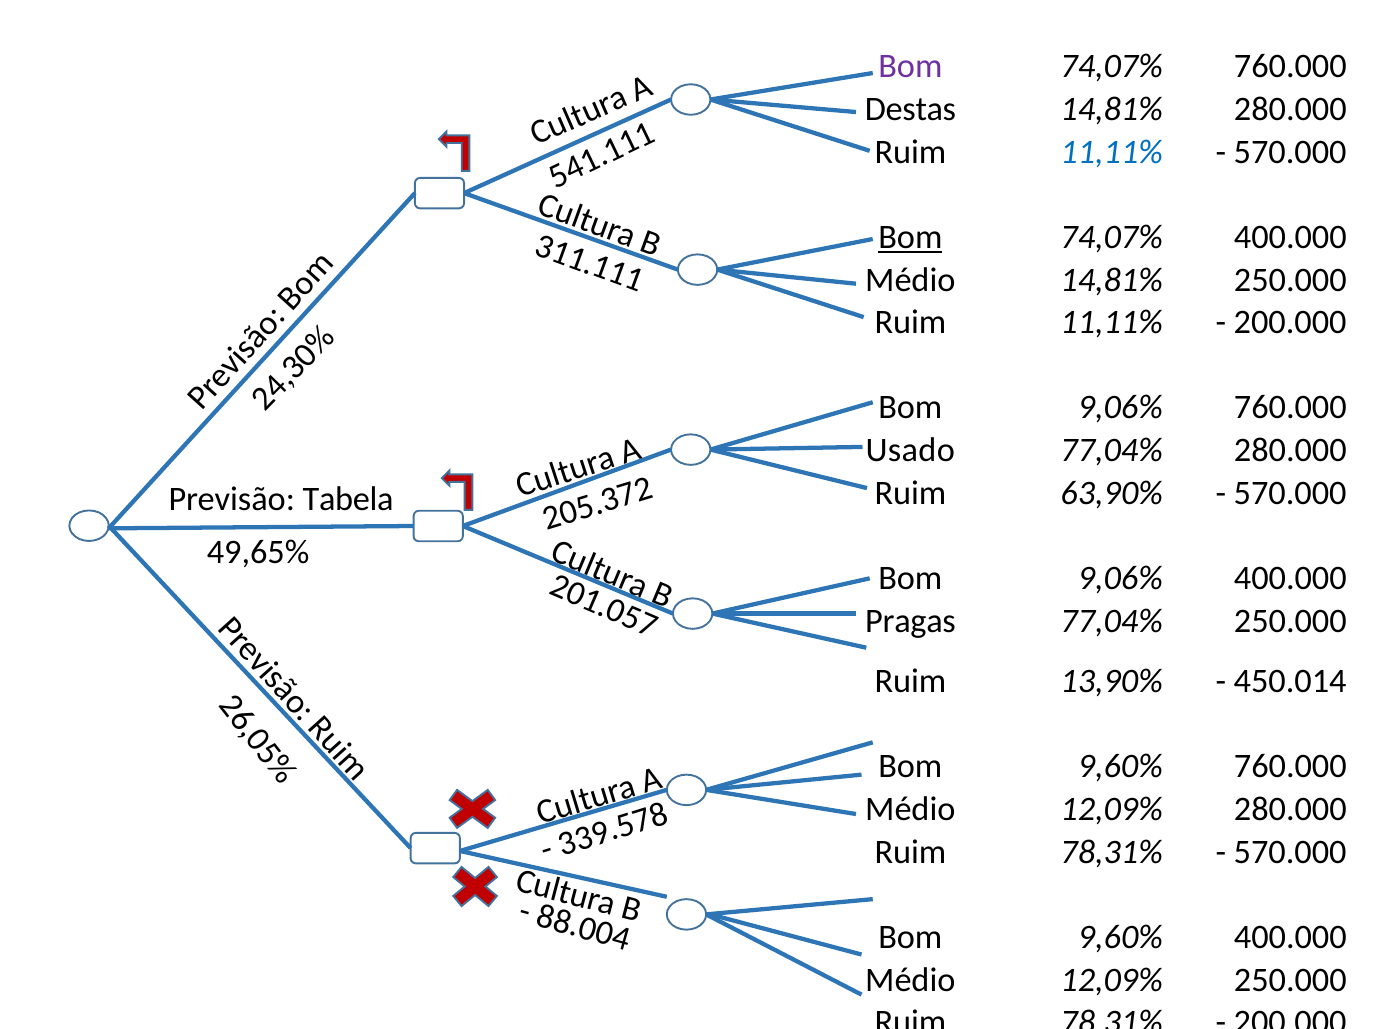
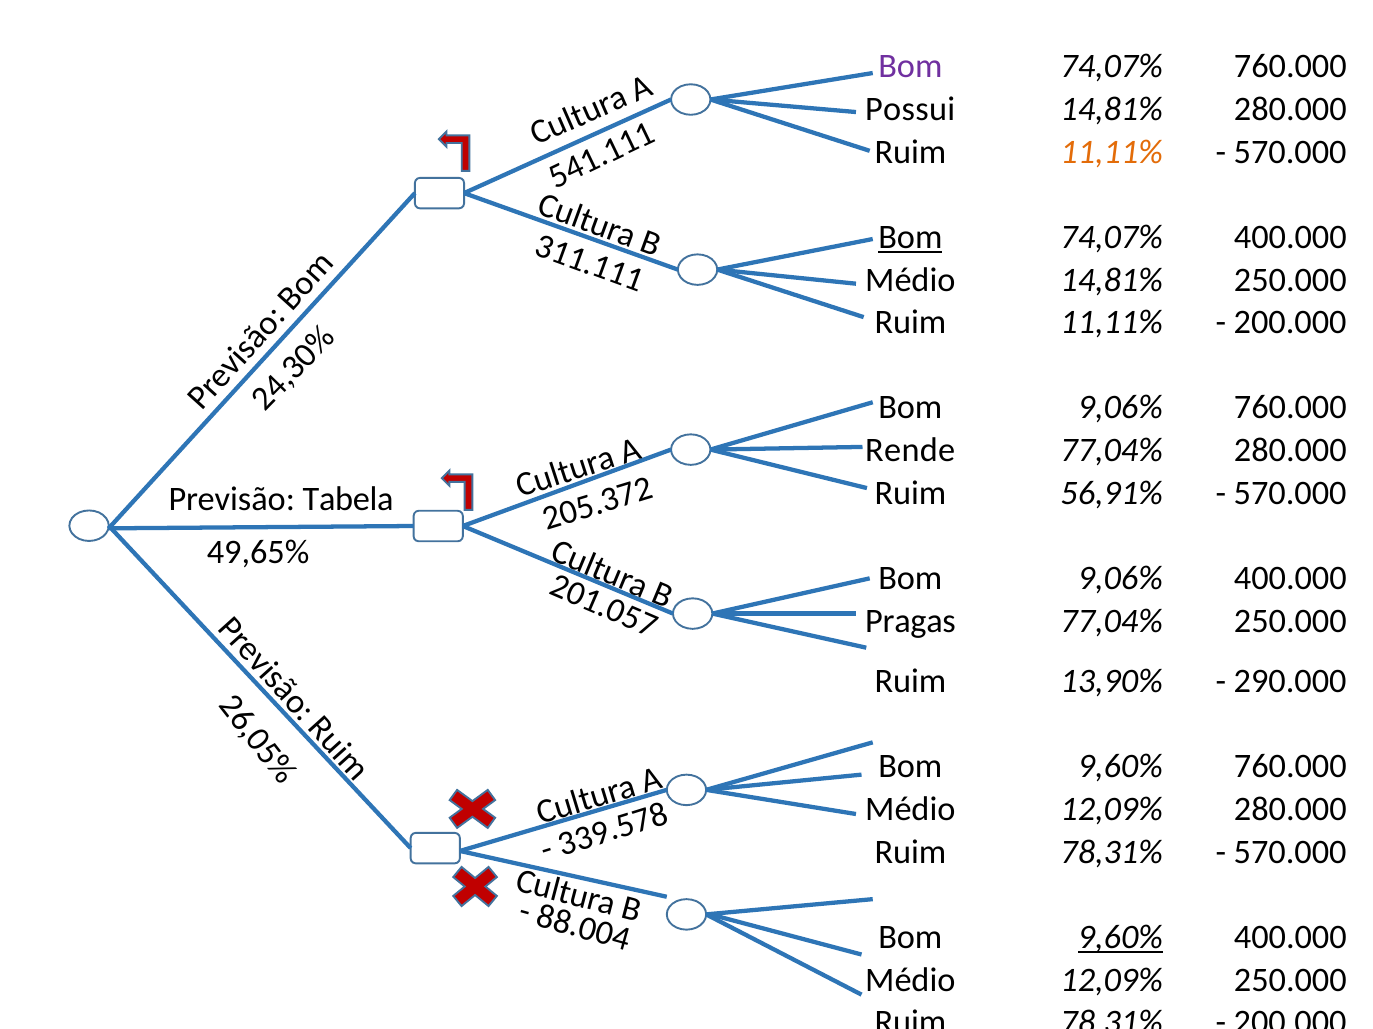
Destas: Destas -> Possui
11,11% at (1112, 152) colour: blue -> orange
Usado: Usado -> Rende
63,90%: 63,90% -> 56,91%
450.014: 450.014 -> 290.000
9,60% at (1120, 938) underline: none -> present
